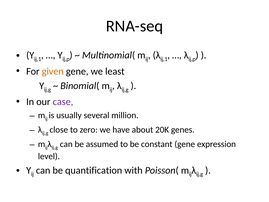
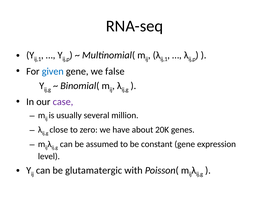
given colour: orange -> blue
least: least -> false
quantification: quantification -> glutamatergic
